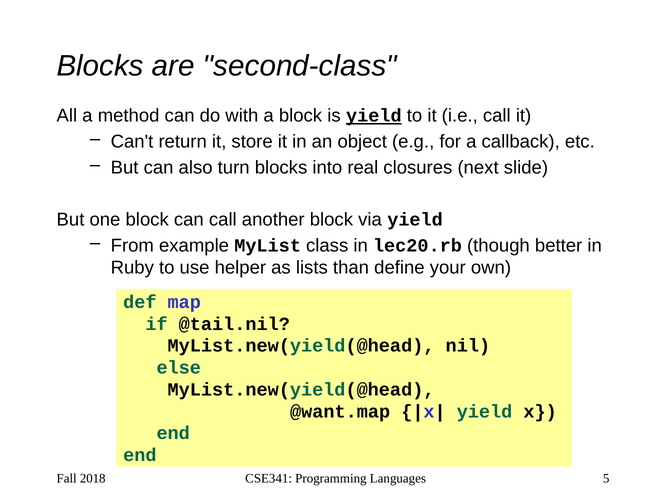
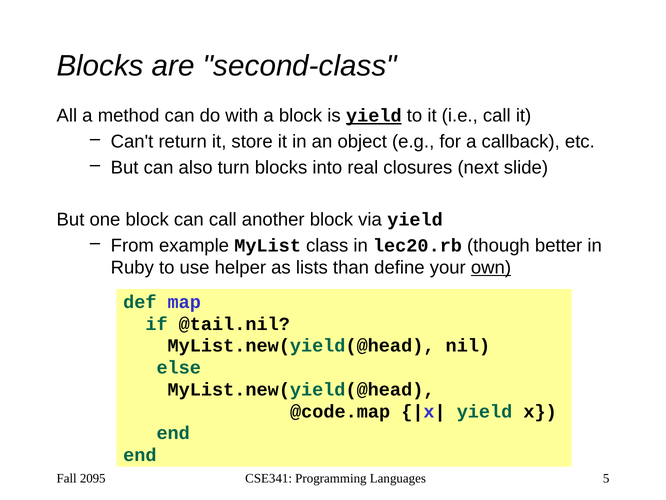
own underline: none -> present
@want.map: @want.map -> @code.map
2018: 2018 -> 2095
